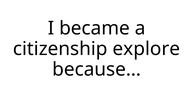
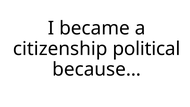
explore: explore -> political
